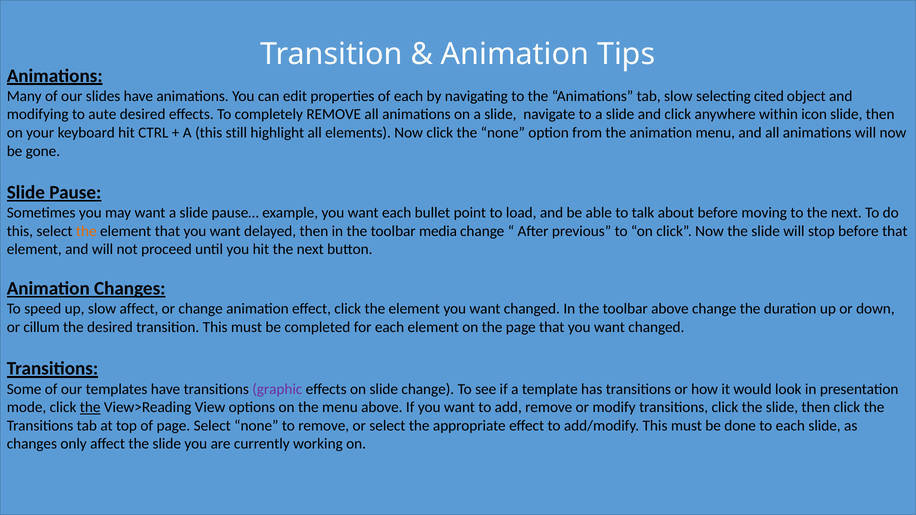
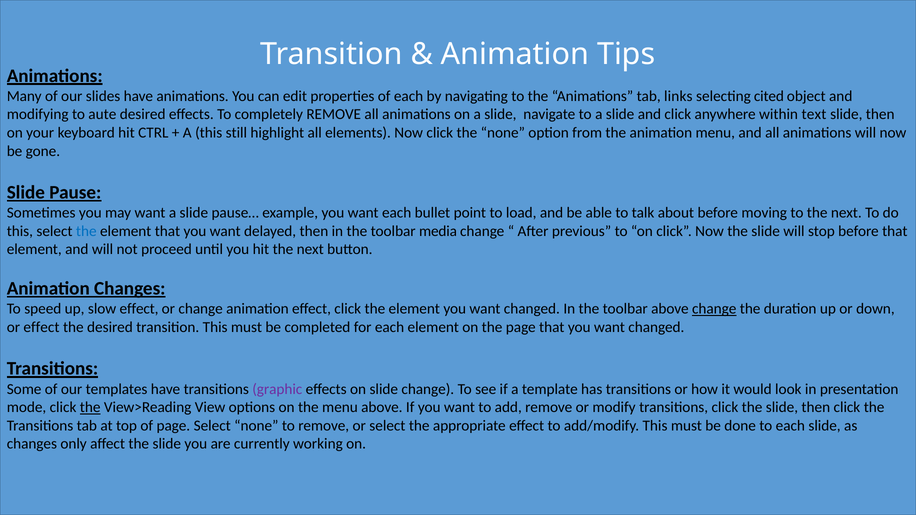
tab slow: slow -> links
icon: icon -> text
the at (86, 231) colour: orange -> blue
slow affect: affect -> effect
change at (714, 309) underline: none -> present
or cillum: cillum -> effect
